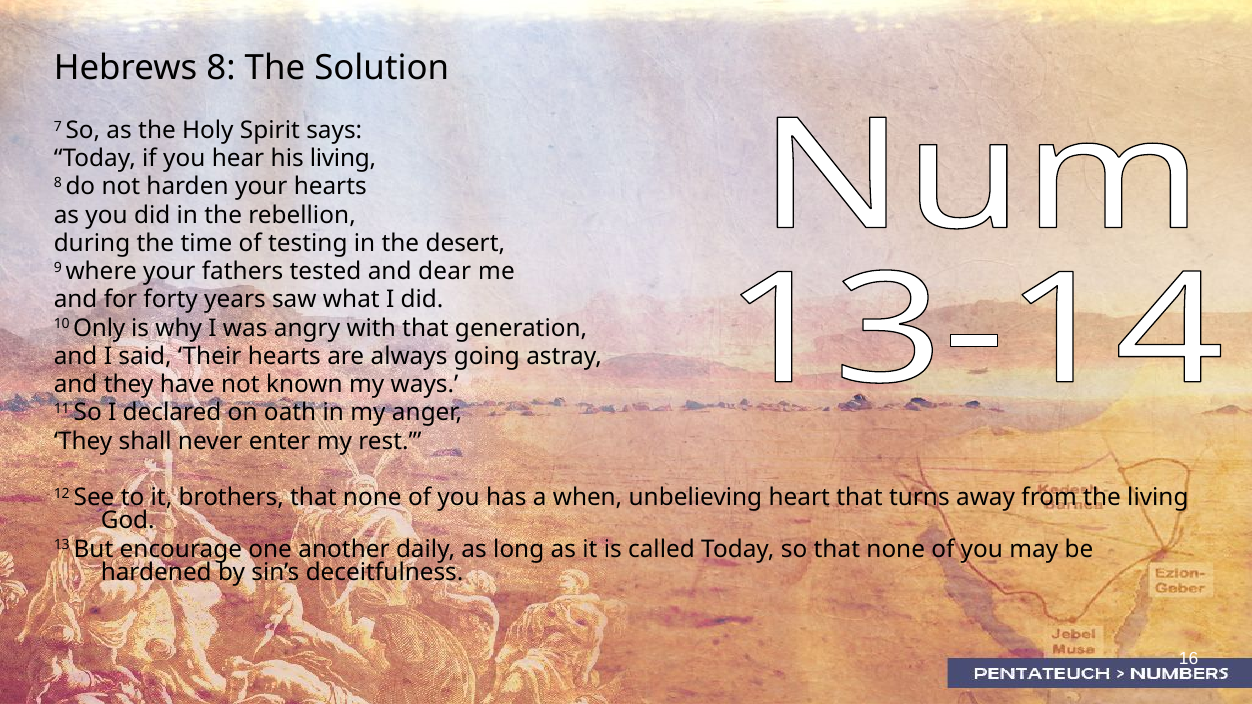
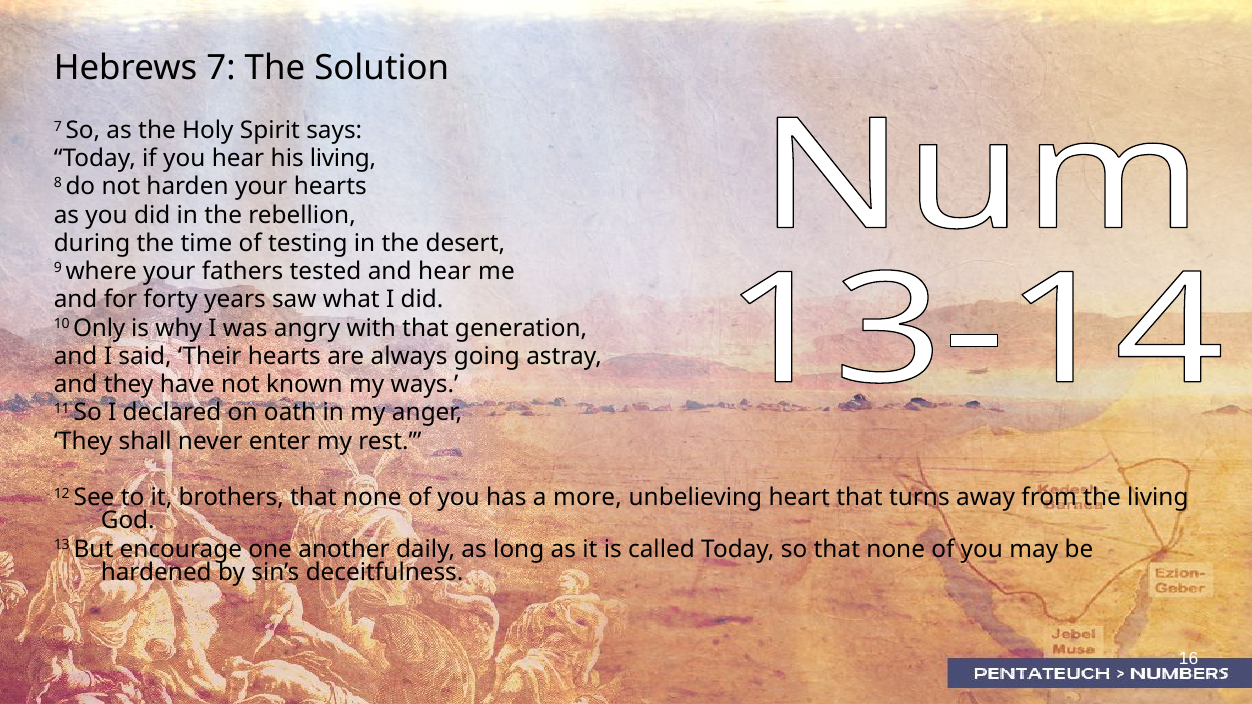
Hebrews 8: 8 -> 7
and dear: dear -> hear
when: when -> more
